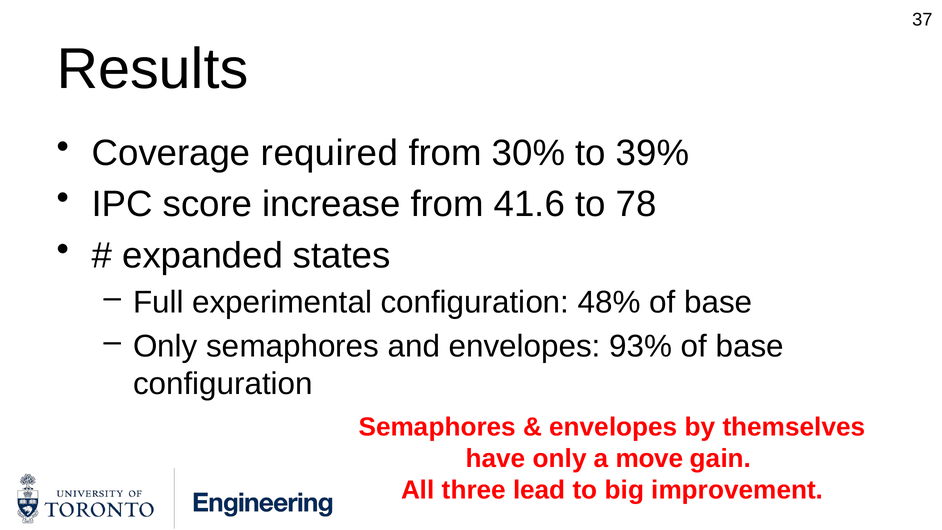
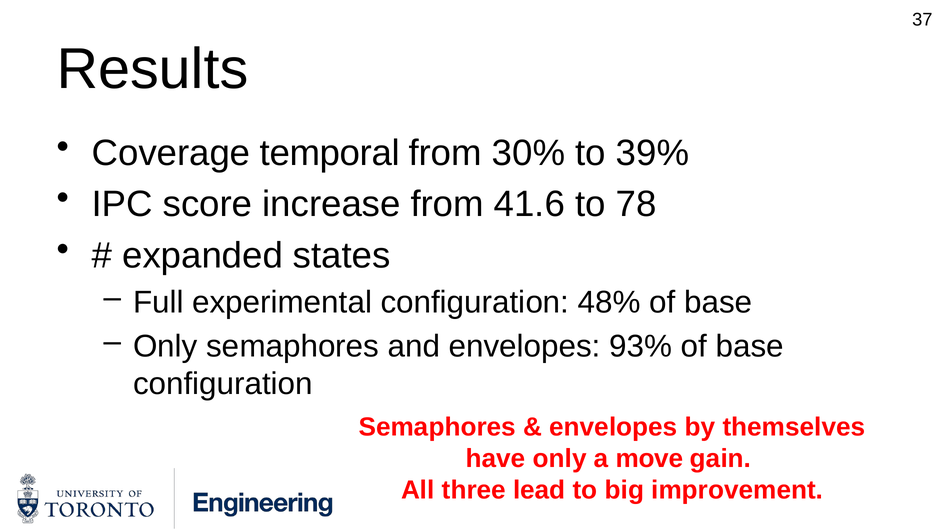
required: required -> temporal
